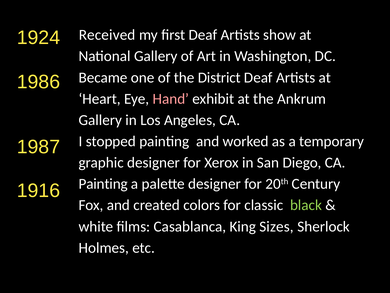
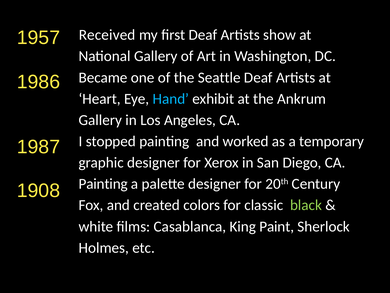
1924: 1924 -> 1957
District: District -> Seattle
Hand colour: pink -> light blue
1916: 1916 -> 1908
Sizes: Sizes -> Paint
